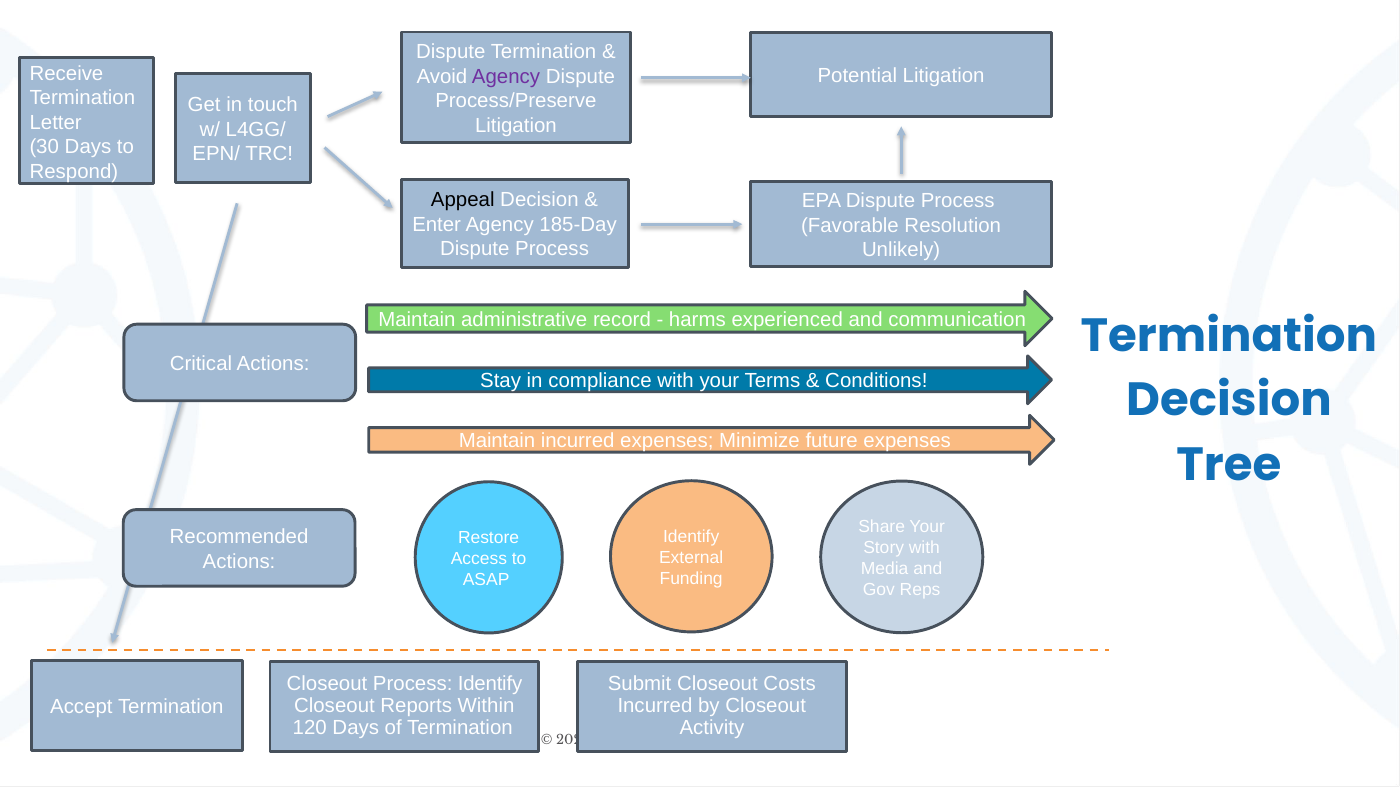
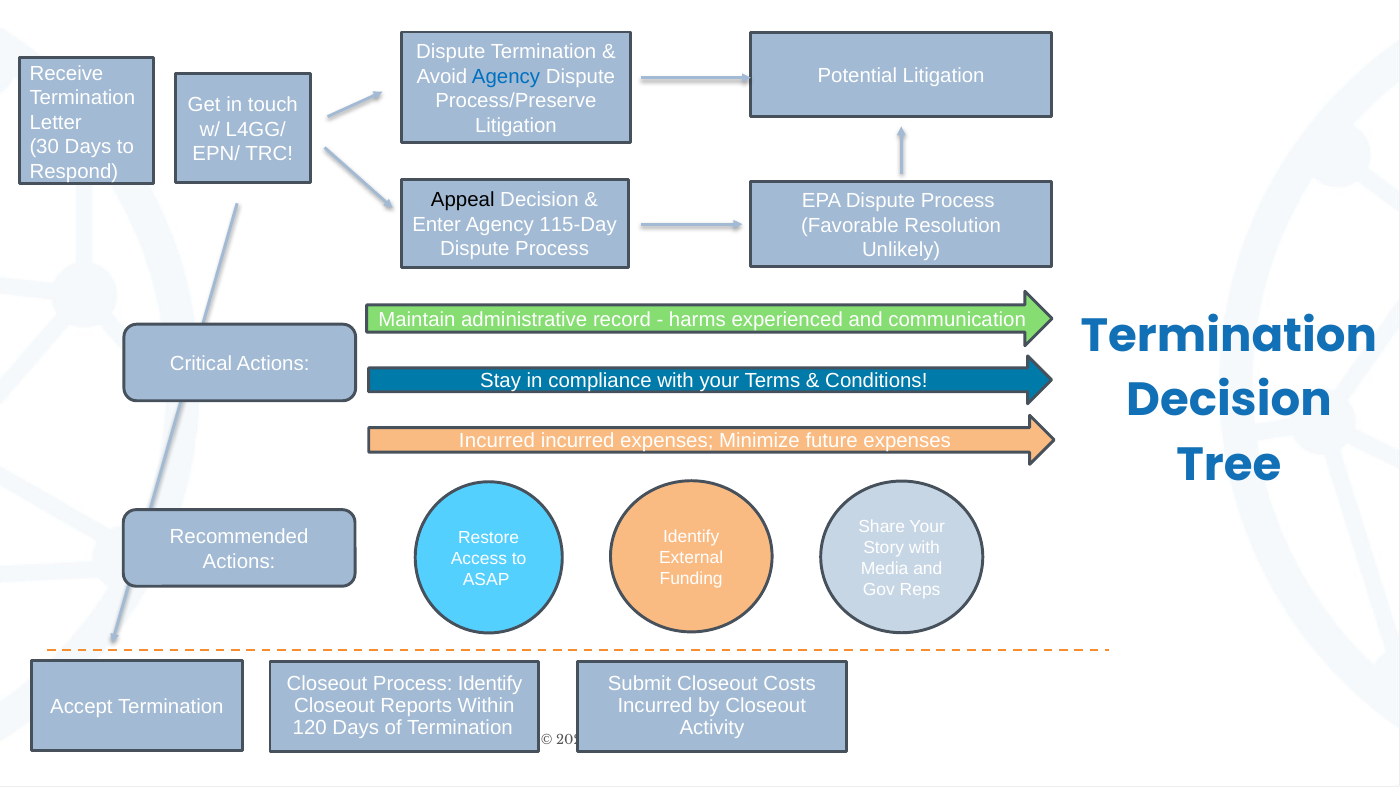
Agency at (506, 77) colour: purple -> blue
185-Day: 185-Day -> 115-Day
Maintain at (497, 441): Maintain -> Incurred
